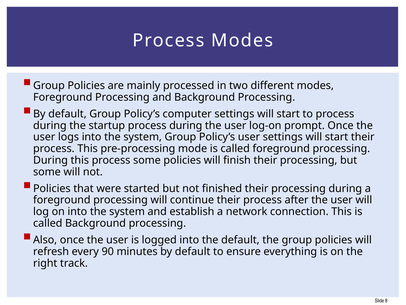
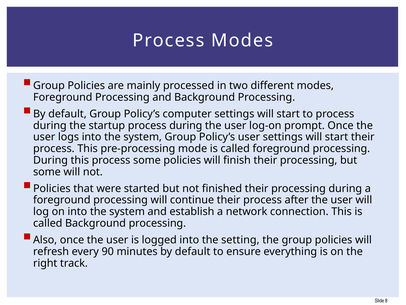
the default: default -> setting
